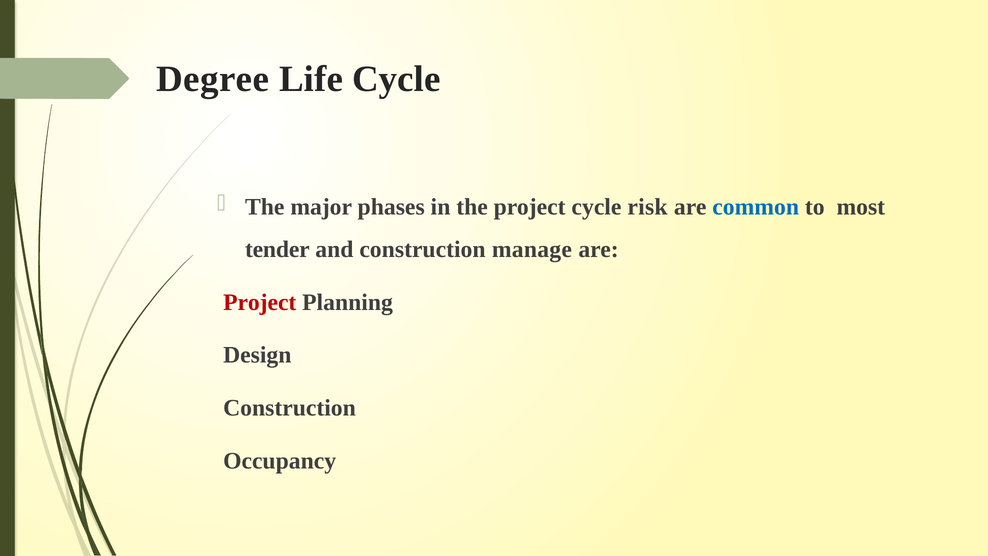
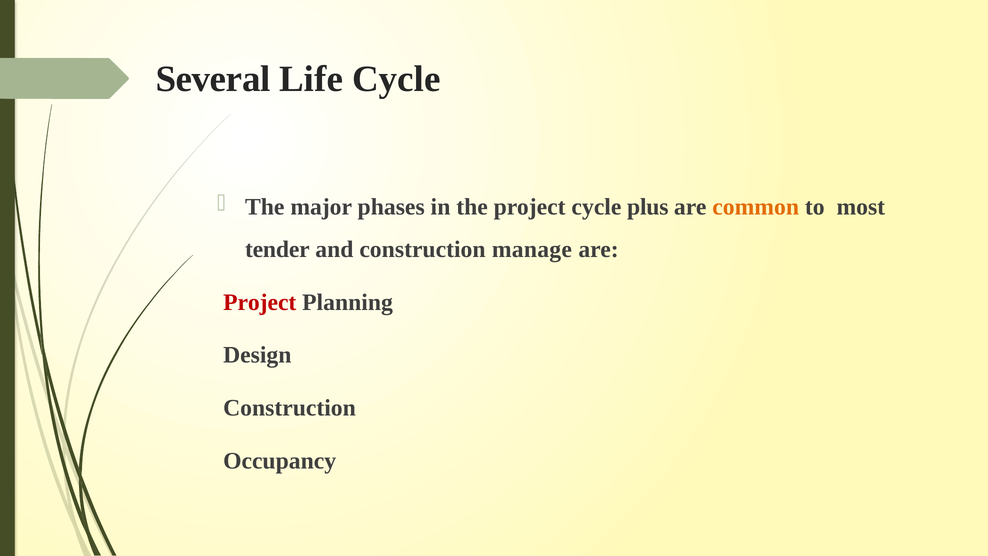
Degree: Degree -> Several
risk: risk -> plus
common colour: blue -> orange
